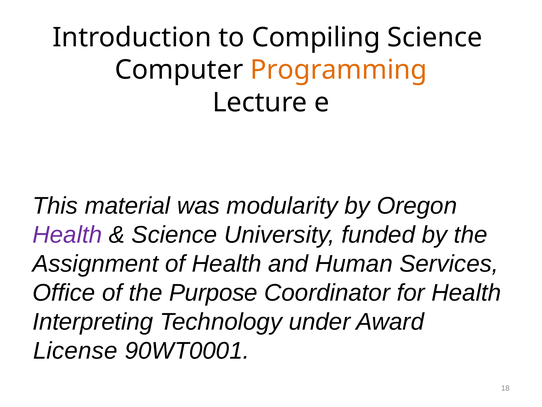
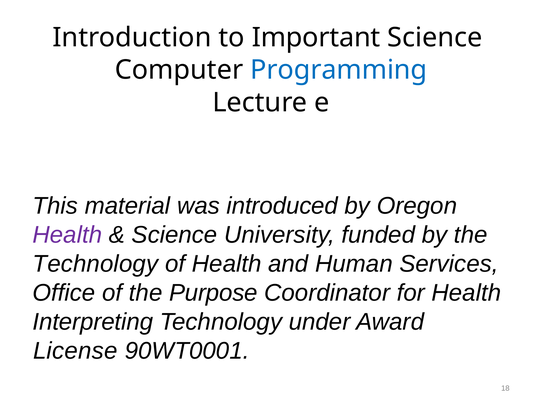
Compiling: Compiling -> Important
Programming colour: orange -> blue
modularity: modularity -> introduced
Assignment at (95, 264): Assignment -> Technology
